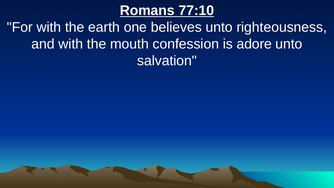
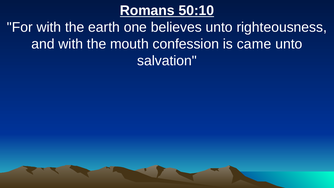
77:10: 77:10 -> 50:10
adore: adore -> came
